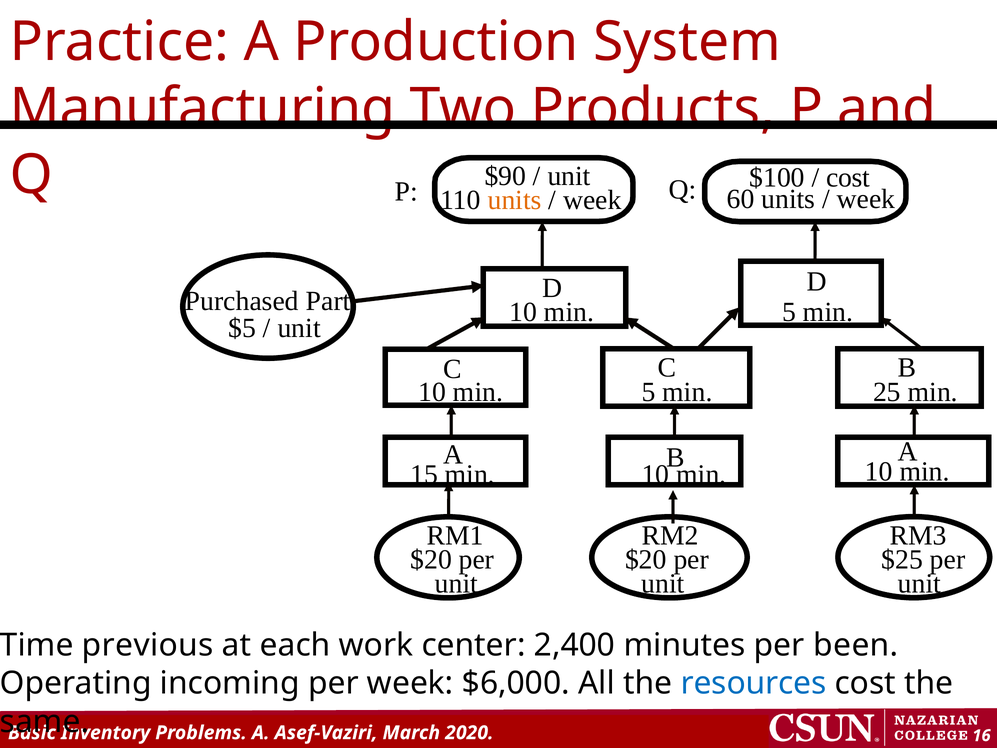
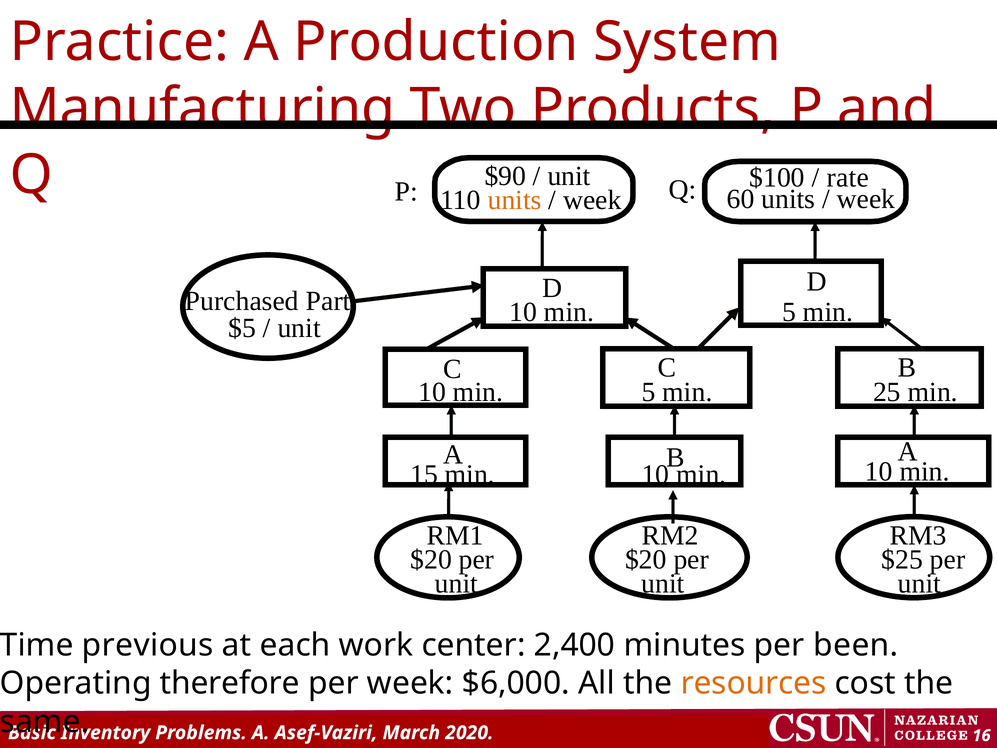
cost at (848, 177): cost -> rate
incoming: incoming -> therefore
resources colour: blue -> orange
